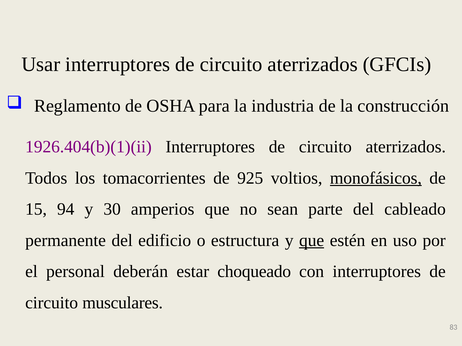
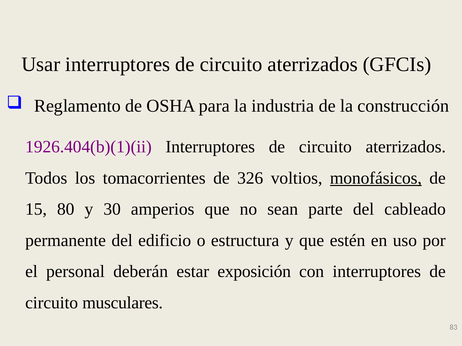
925: 925 -> 326
94: 94 -> 80
que at (312, 241) underline: present -> none
choqueado: choqueado -> exposición
